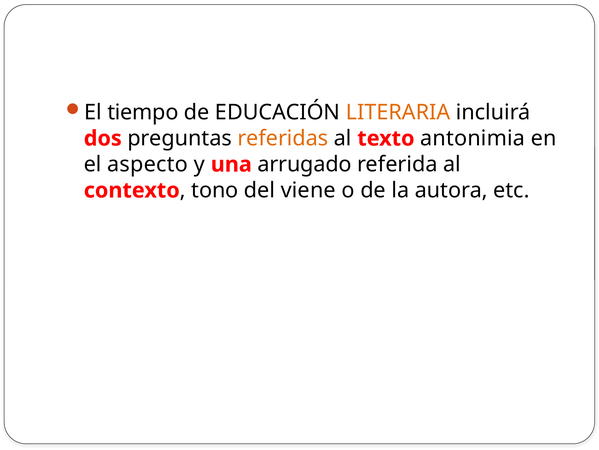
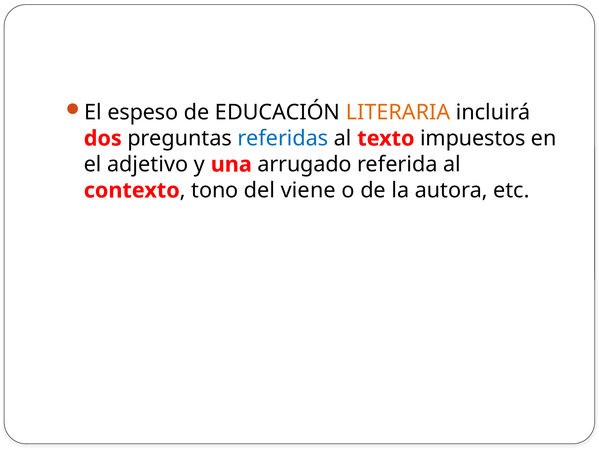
tiempo: tiempo -> espeso
referidas colour: orange -> blue
antonimia: antonimia -> impuestos
aspecto: aspecto -> adjetivo
